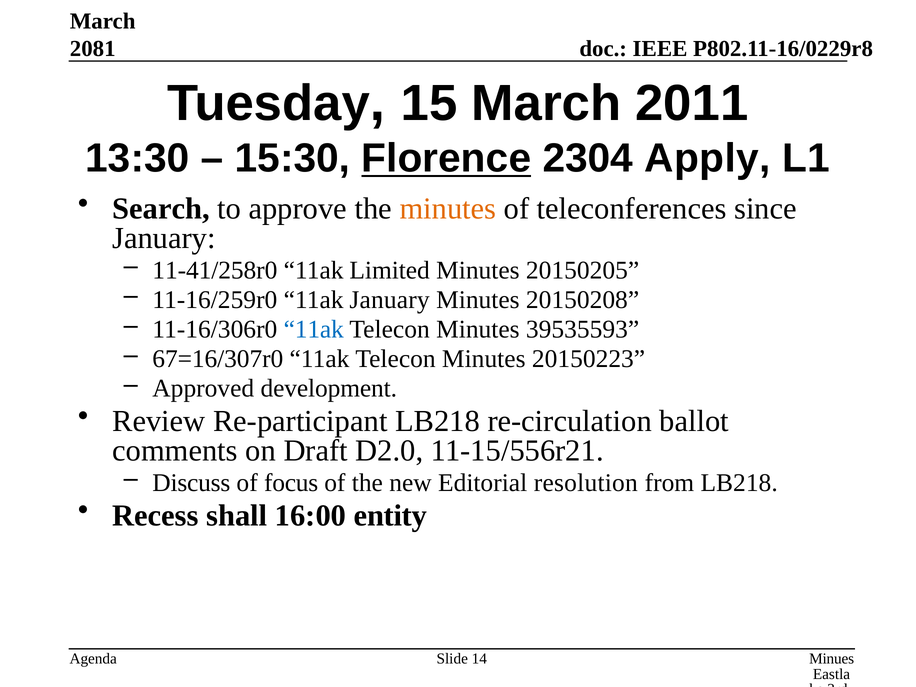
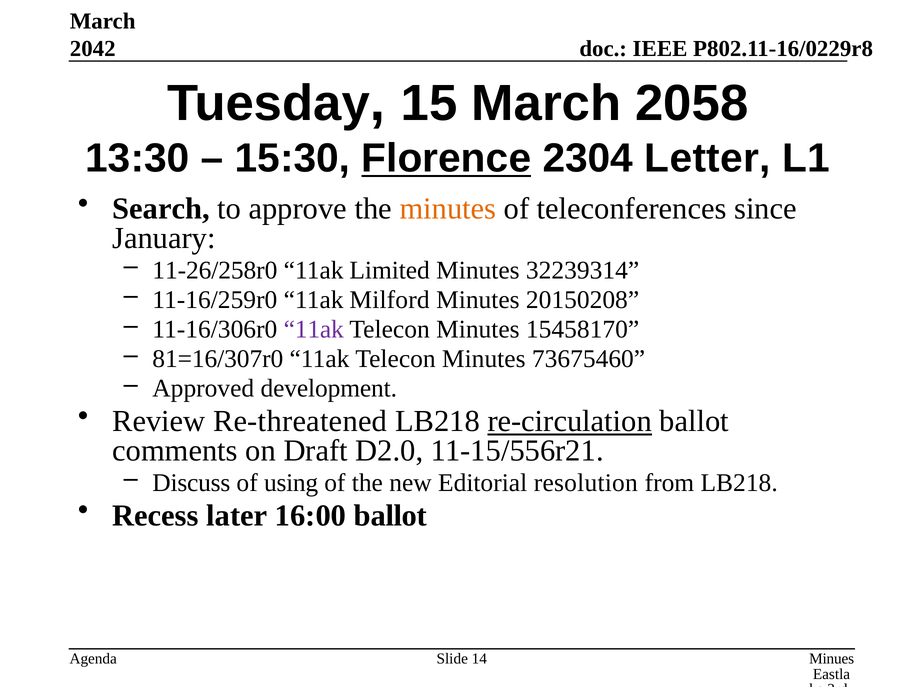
2081: 2081 -> 2042
2011: 2011 -> 2058
Apply: Apply -> Letter
11-41/258r0: 11-41/258r0 -> 11-26/258r0
20150205: 20150205 -> 32239314
11ak January: January -> Milford
11ak at (314, 329) colour: blue -> purple
39535593: 39535593 -> 15458170
67=16/307r0: 67=16/307r0 -> 81=16/307r0
20150223: 20150223 -> 73675460
Re-participant: Re-participant -> Re-threatened
re-circulation underline: none -> present
focus: focus -> using
shall: shall -> later
16:00 entity: entity -> ballot
